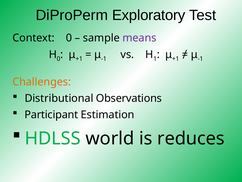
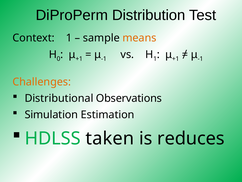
Exploratory: Exploratory -> Distribution
Context 0: 0 -> 1
means colour: purple -> orange
Participant: Participant -> Simulation
world: world -> taken
